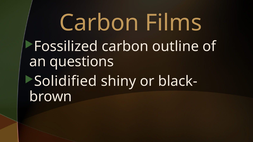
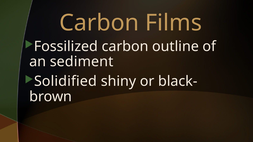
questions: questions -> sediment
